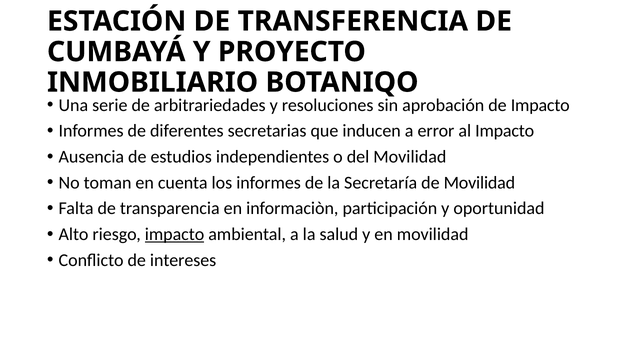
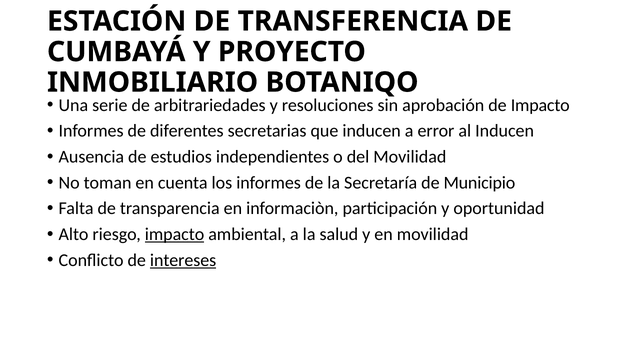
al Impacto: Impacto -> Inducen
de Movilidad: Movilidad -> Municipio
intereses underline: none -> present
